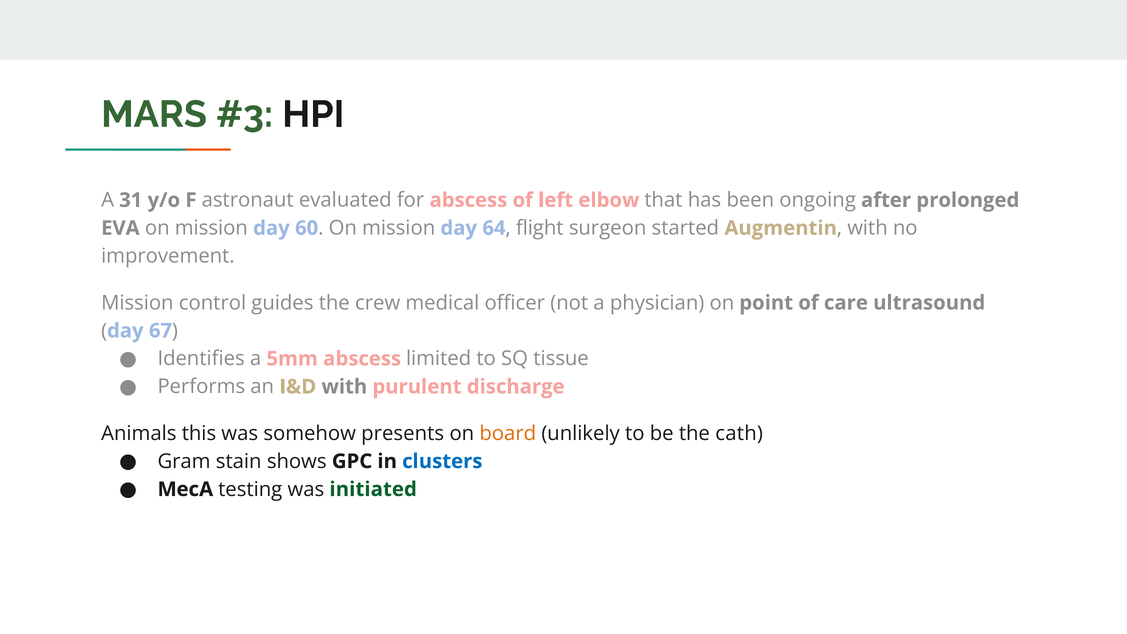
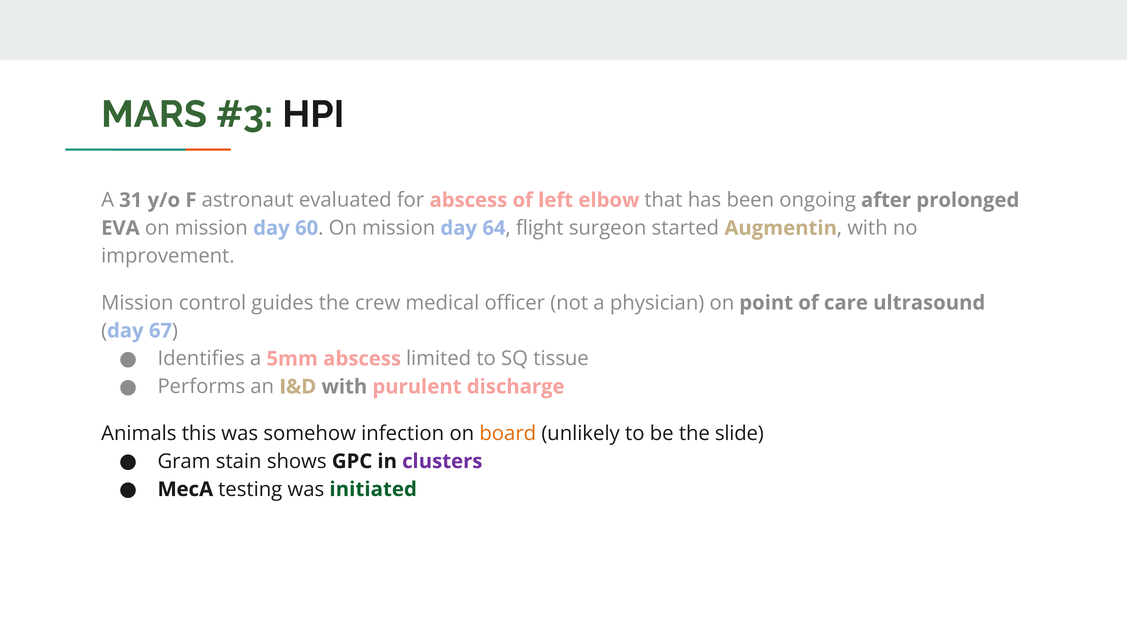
presents: presents -> infection
cath: cath -> slide
clusters colour: blue -> purple
